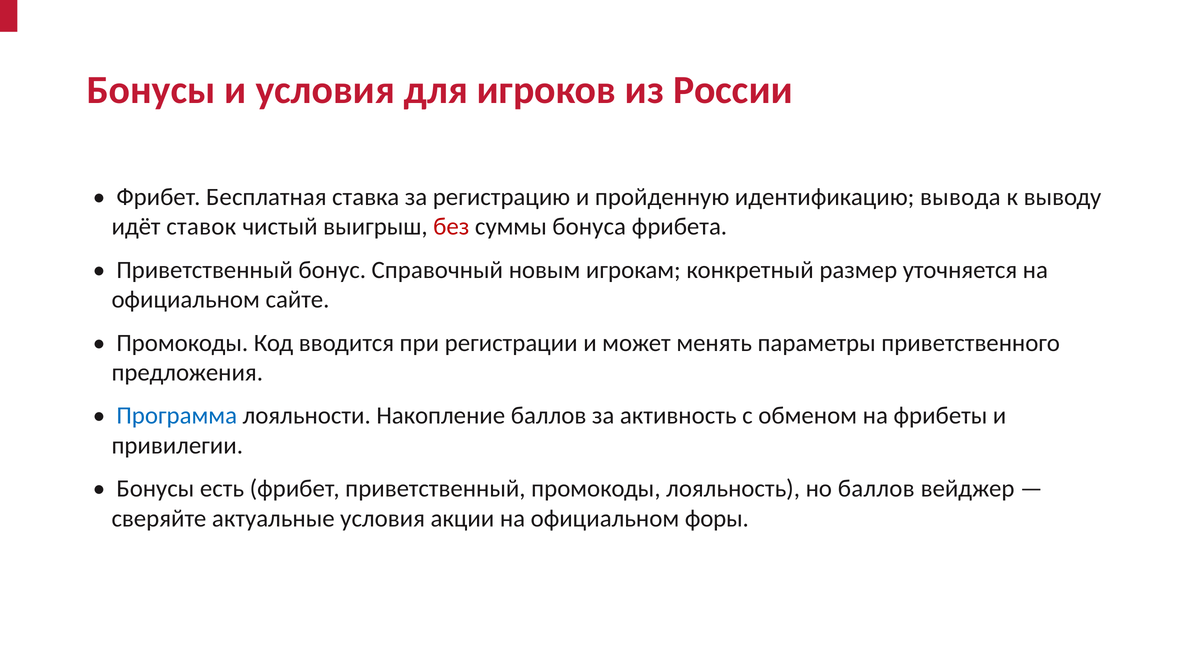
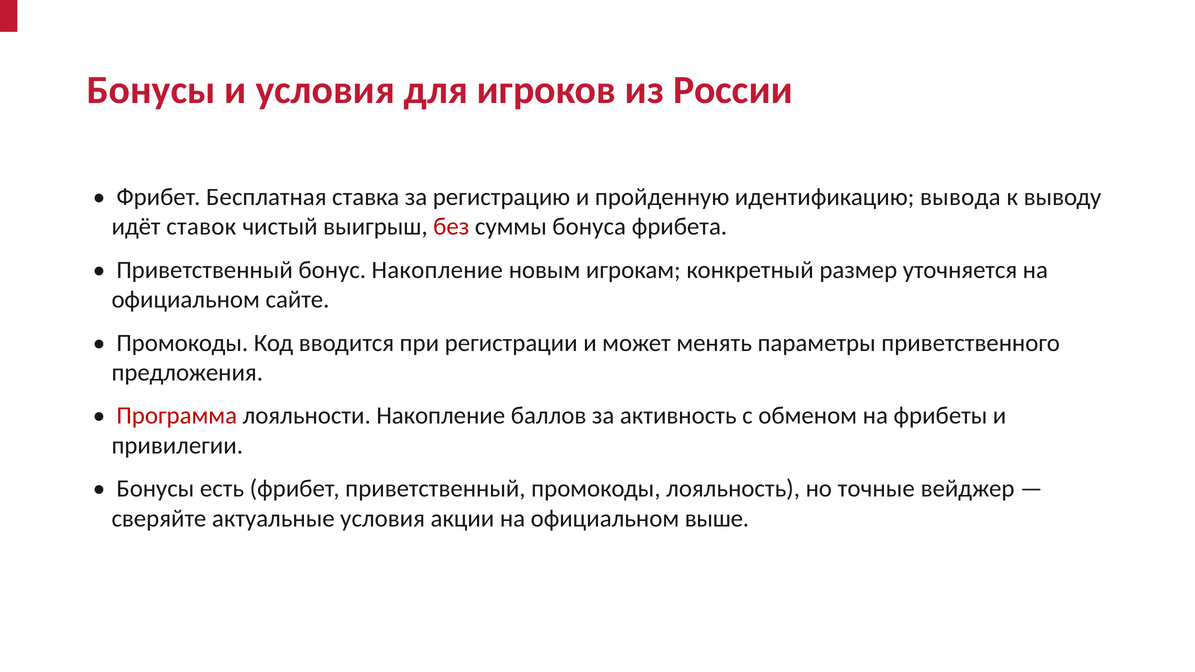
бонус Справочный: Справочный -> Накопление
Программа colour: blue -> red
но баллов: баллов -> точные
форы: форы -> выше
